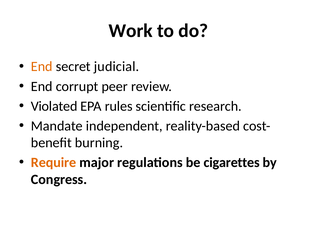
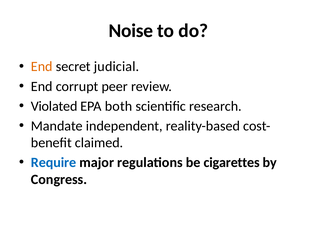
Work: Work -> Noise
rules: rules -> both
burning: burning -> claimed
Require colour: orange -> blue
